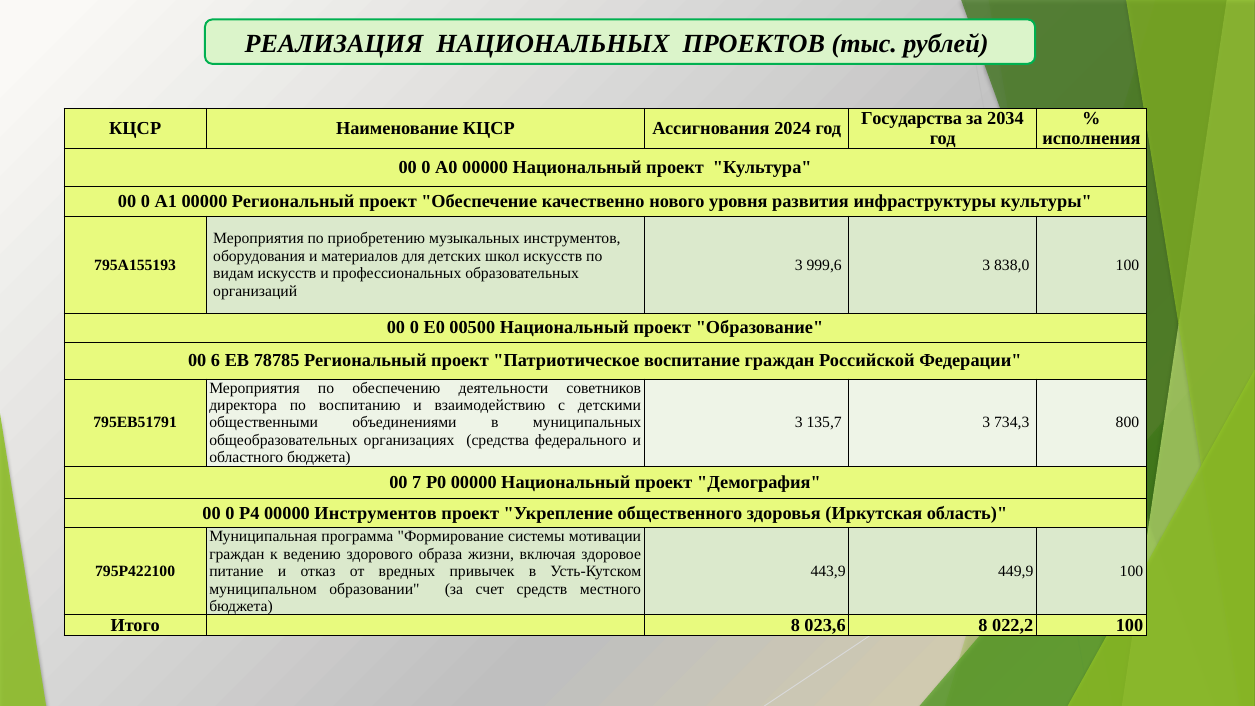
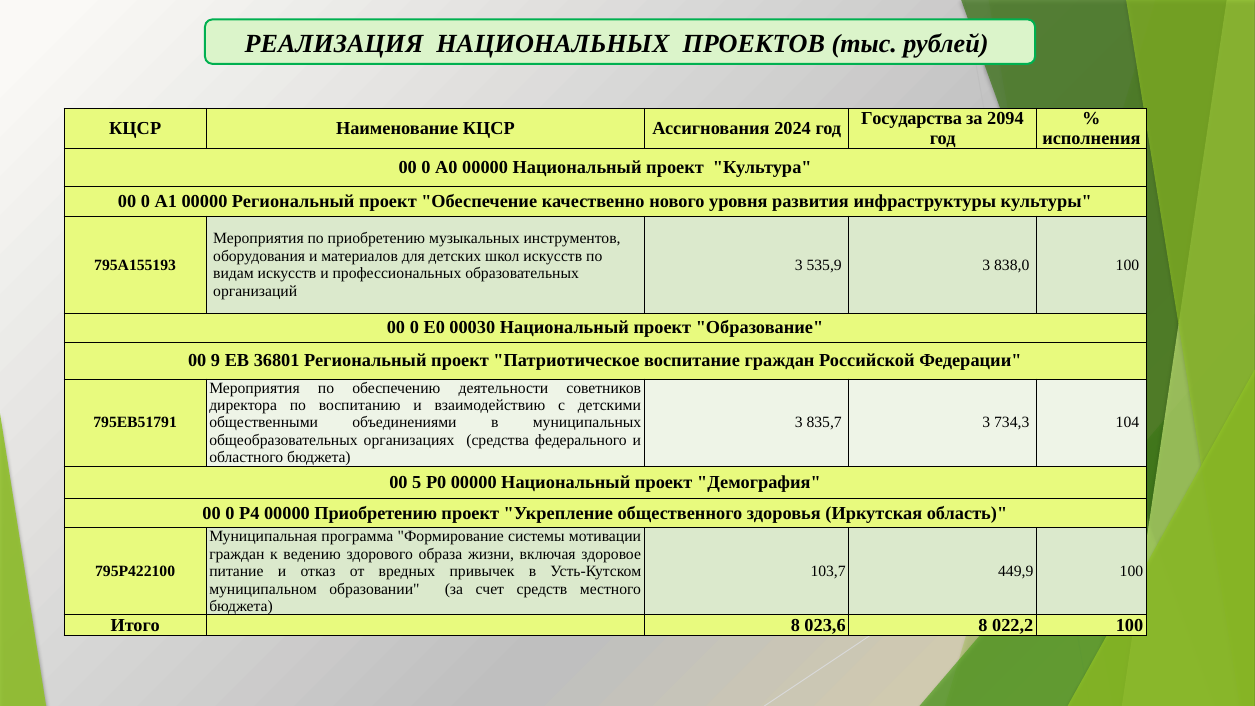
2034: 2034 -> 2094
999,6: 999,6 -> 535,9
00500: 00500 -> 00030
6: 6 -> 9
78785: 78785 -> 36801
135,7: 135,7 -> 835,7
800: 800 -> 104
7: 7 -> 5
00000 Инструментов: Инструментов -> Приобретению
443,9: 443,9 -> 103,7
